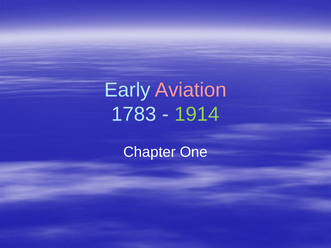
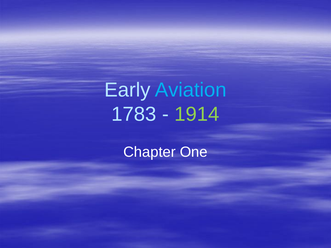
Aviation colour: pink -> light blue
